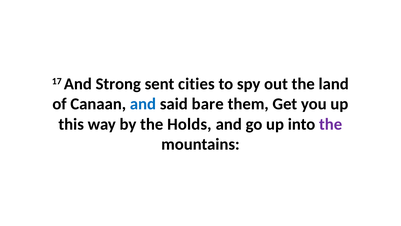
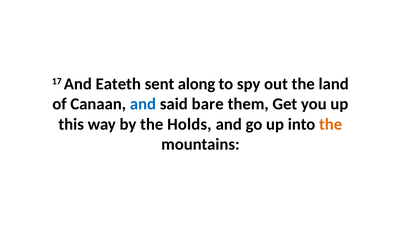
Strong: Strong -> Eateth
cities: cities -> along
the at (331, 124) colour: purple -> orange
